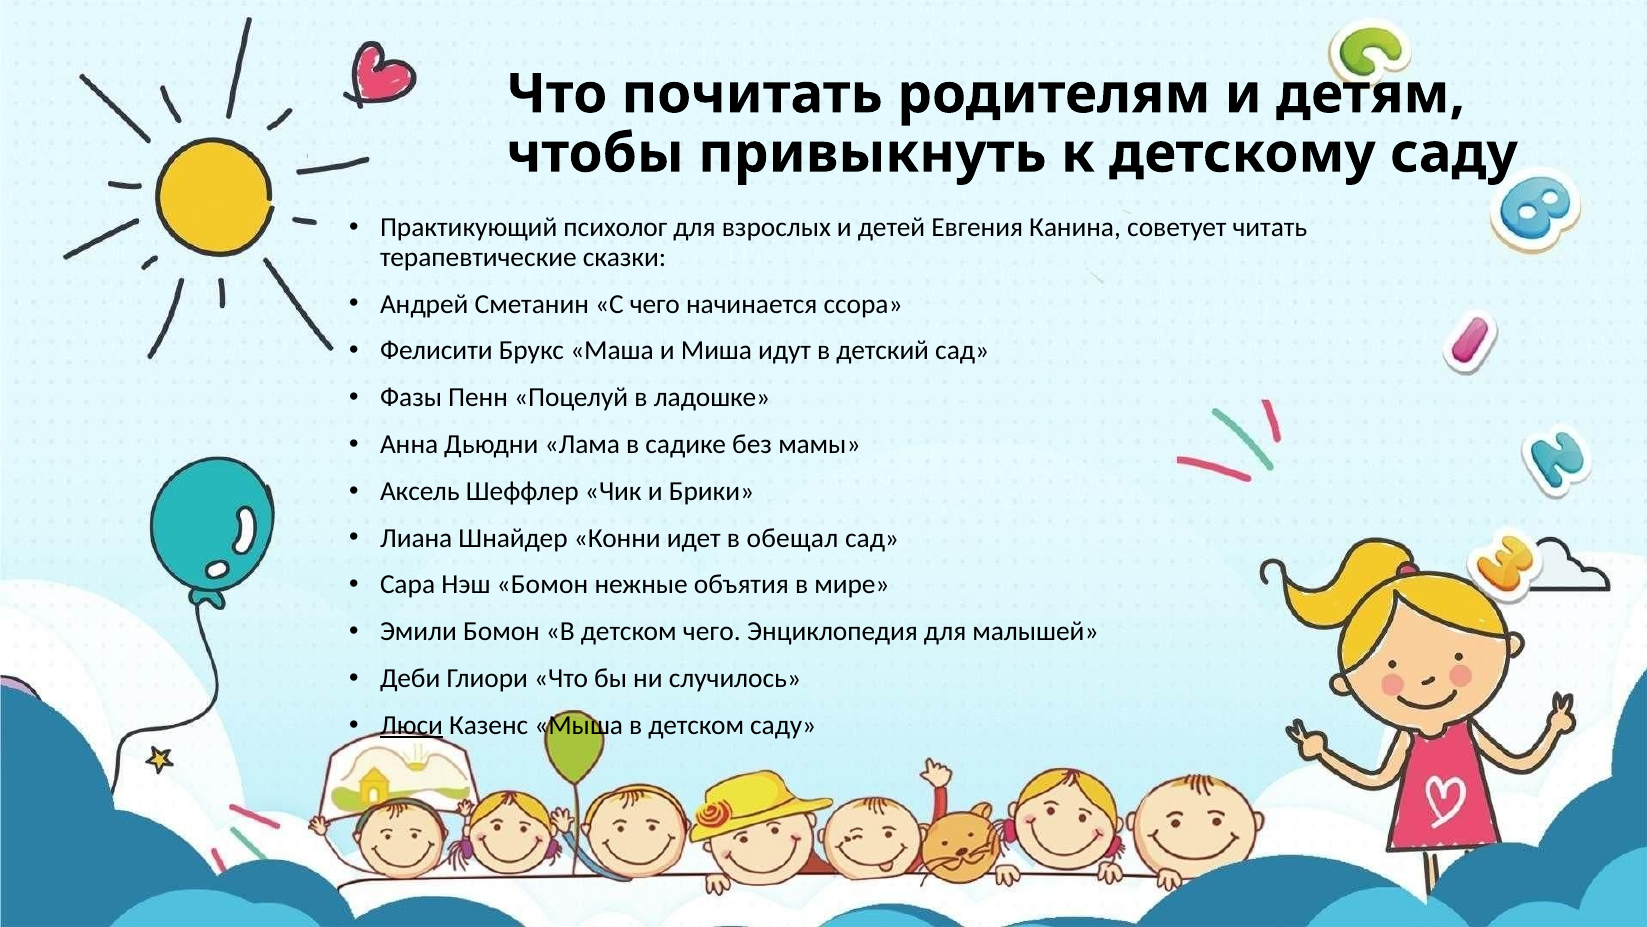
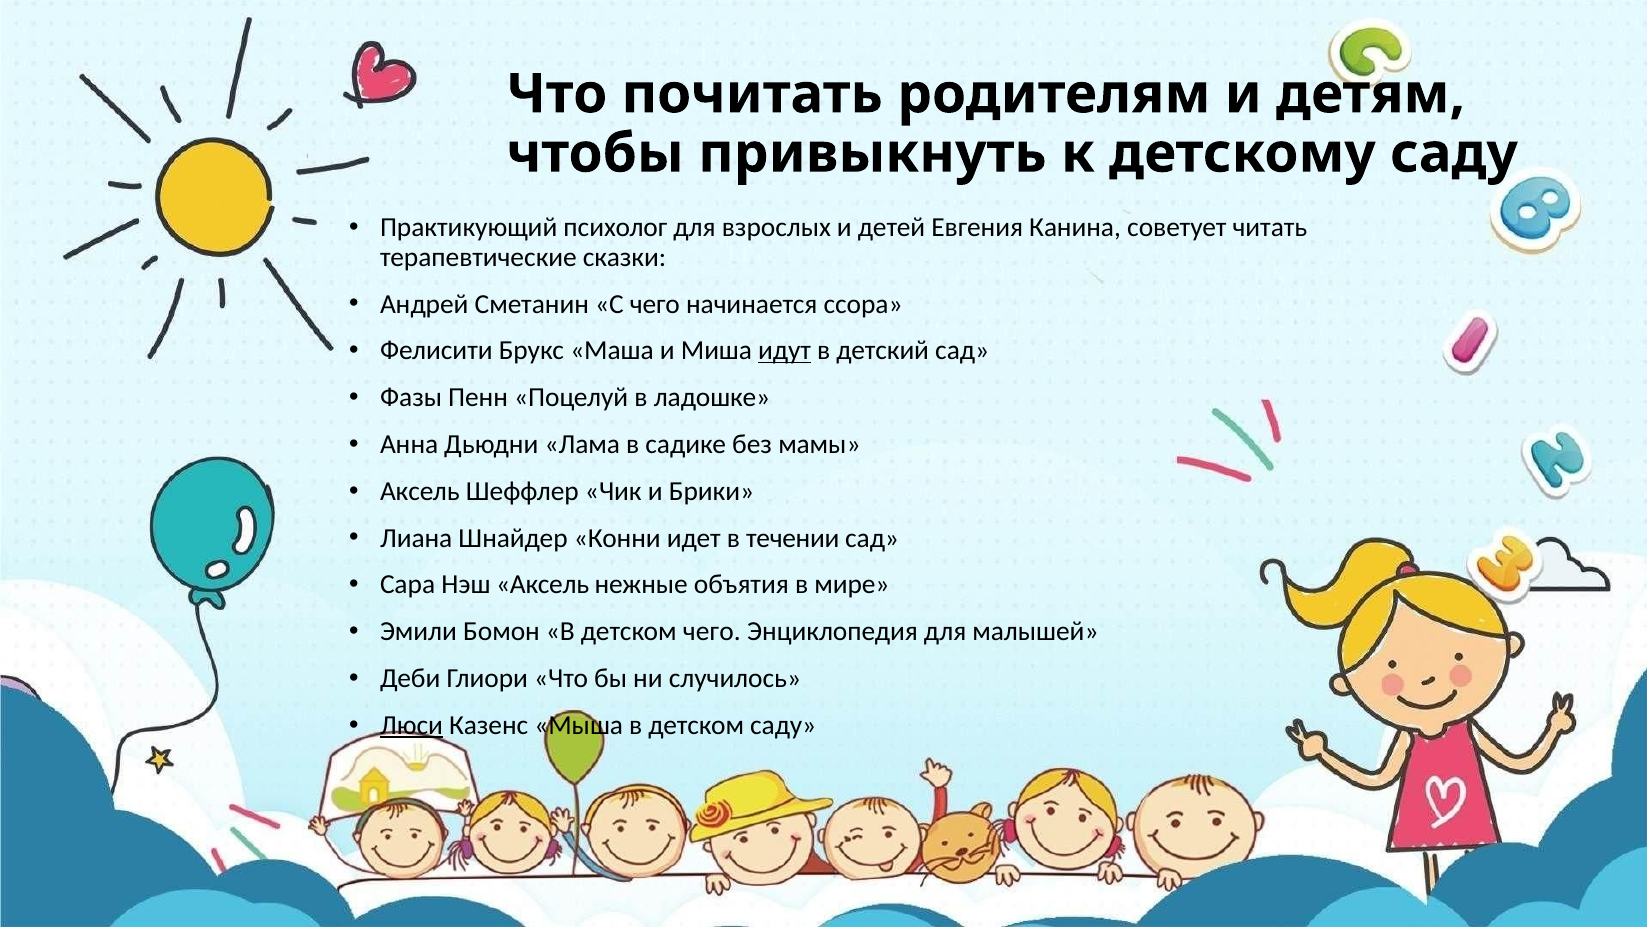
идут underline: none -> present
обещал: обещал -> течении
Нэш Бомон: Бомон -> Аксель
